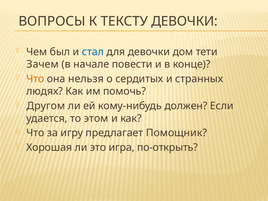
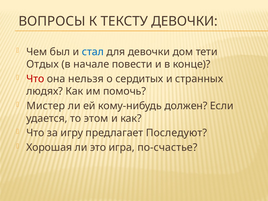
Зачем: Зачем -> Отдых
Что at (35, 79) colour: orange -> red
Другом: Другом -> Мистер
Помощник: Помощник -> Последуют
по-открыть: по-открыть -> по-счастье
